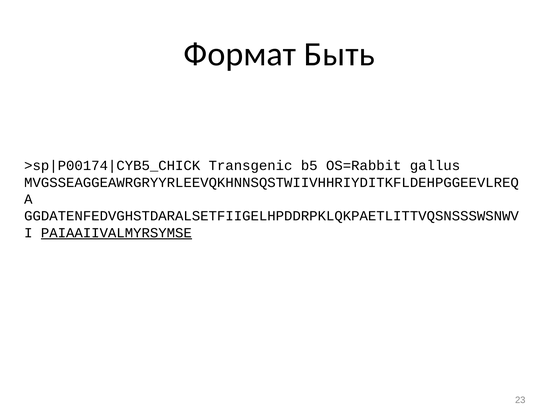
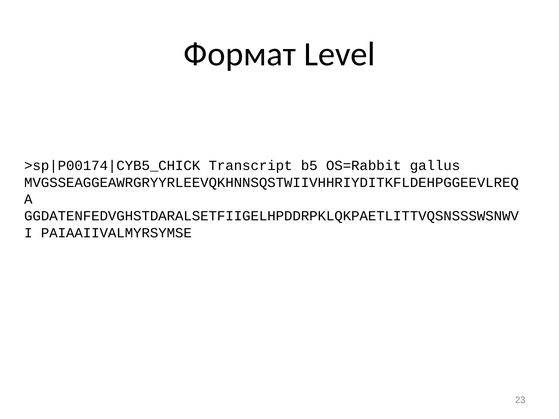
Быть: Быть -> Level
Transgenic: Transgenic -> Transcript
PAIAAIIVALMYRSYMSE underline: present -> none
